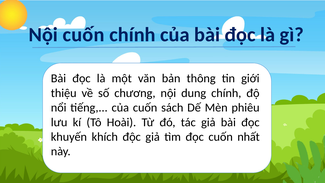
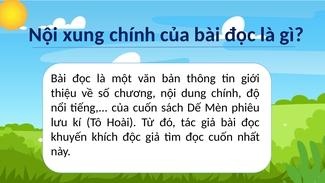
Nội cuốn: cuốn -> xung
